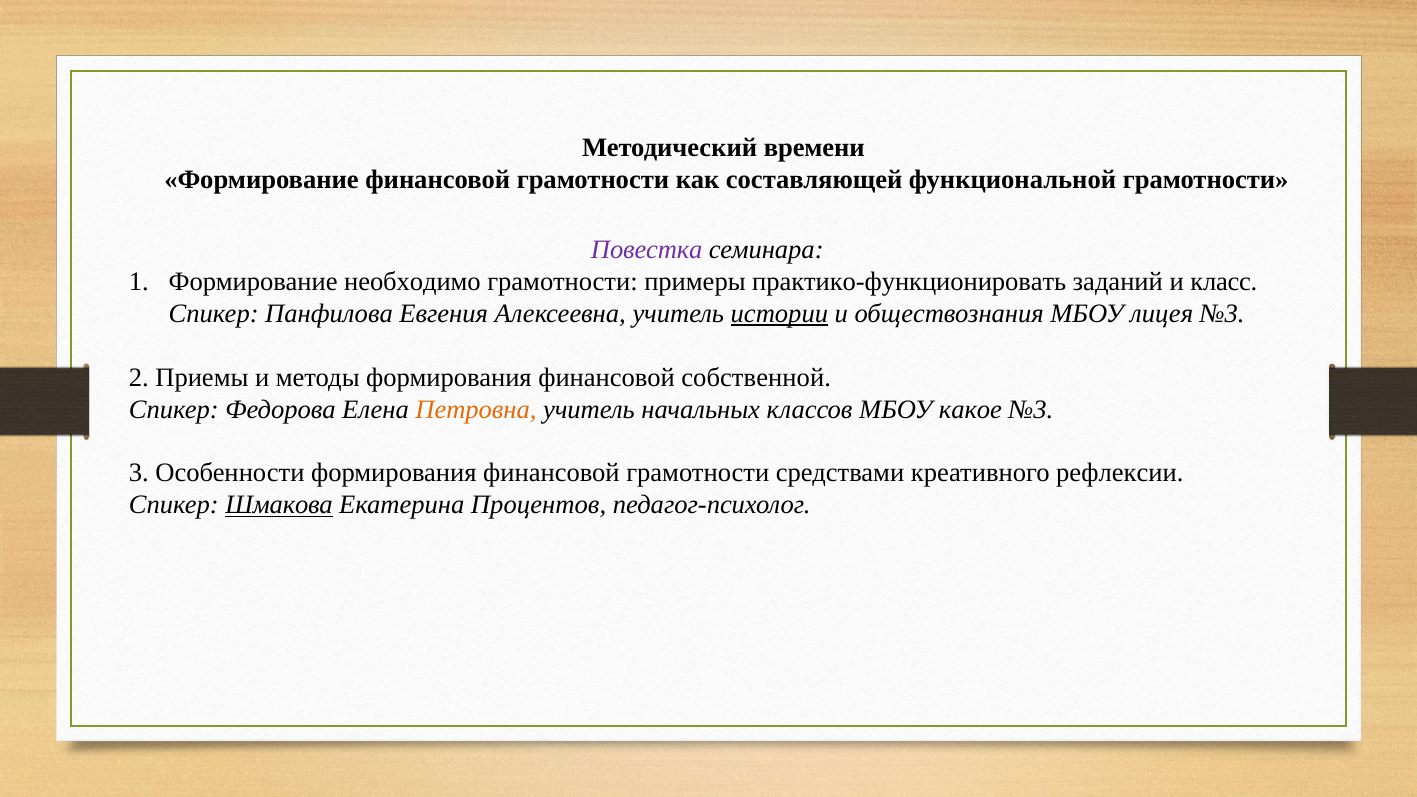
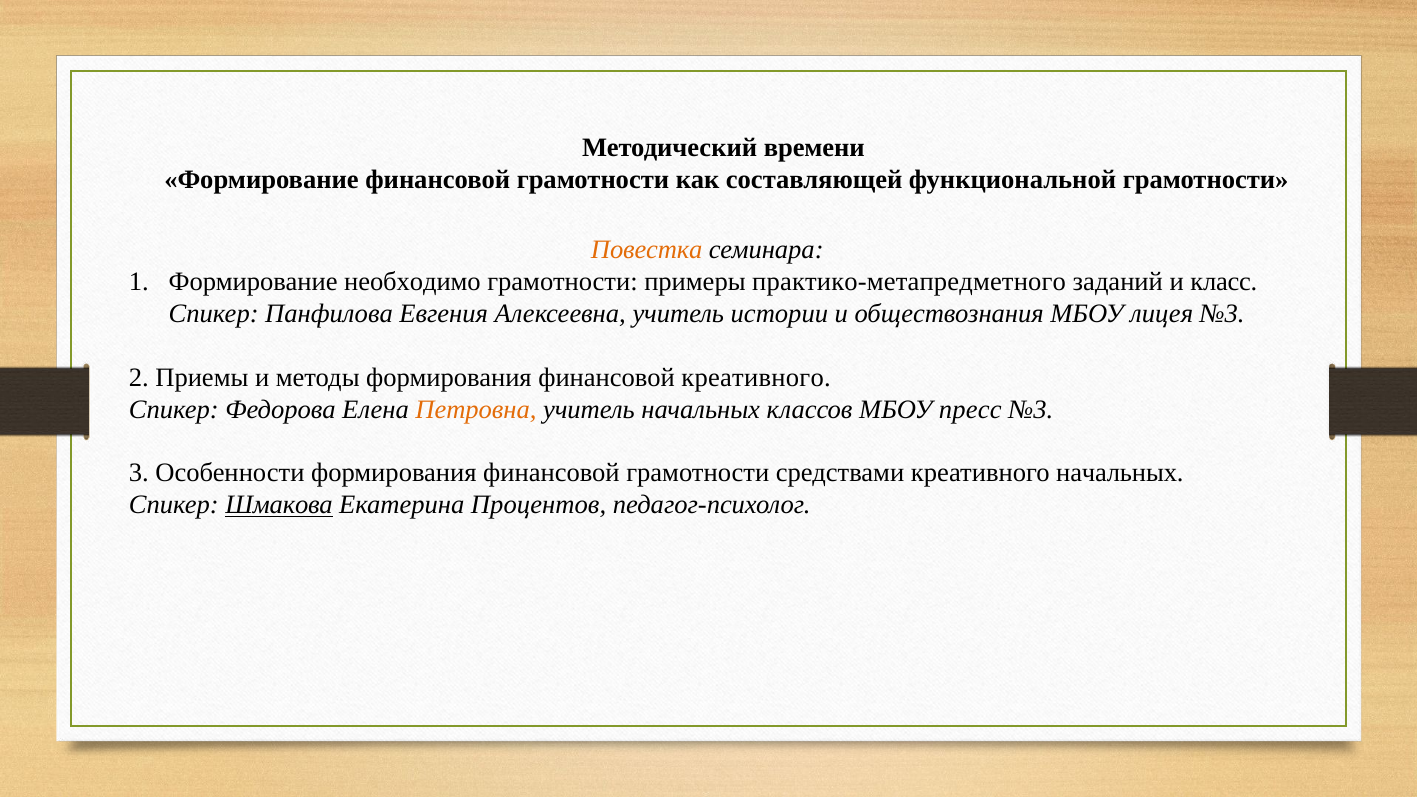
Повестка colour: purple -> orange
практико-функционировать: практико-функционировать -> практико-метапредметного
истории underline: present -> none
финансовой собственной: собственной -> креативного
какое: какое -> пресс
креативного рефлексии: рефлексии -> начальных
